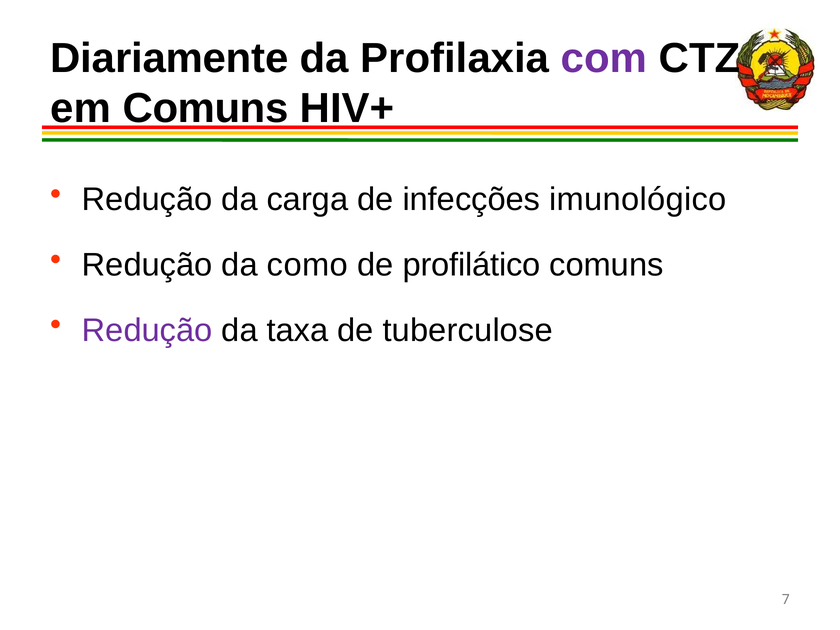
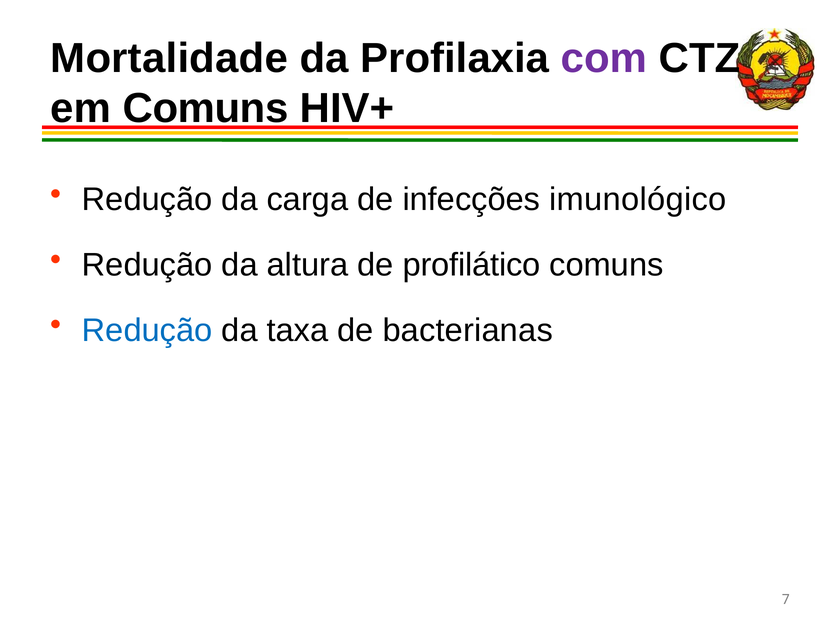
Diariamente: Diariamente -> Mortalidade
como: como -> altura
Redução at (147, 330) colour: purple -> blue
tuberculose: tuberculose -> bacterianas
